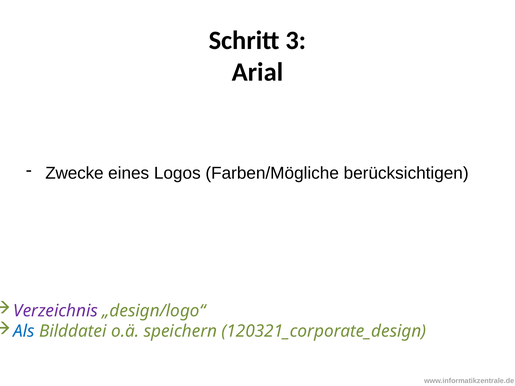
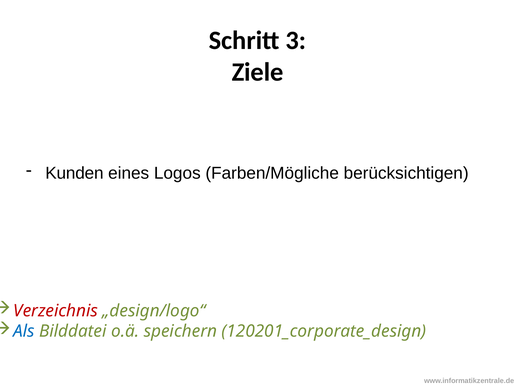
Arial: Arial -> Ziele
Zwecke: Zwecke -> Kunden
Verzeichnis colour: purple -> red
120321_corporate_design: 120321_corporate_design -> 120201_corporate_design
